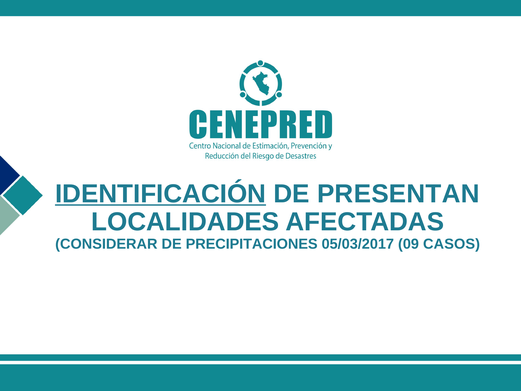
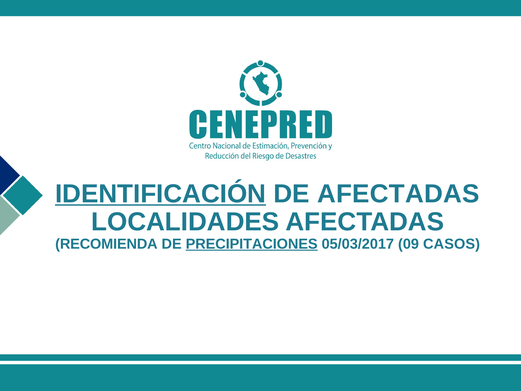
DE PRESENTAN: PRESENTAN -> AFECTADAS
CONSIDERAR: CONSIDERAR -> RECOMIENDA
PRECIPITACIONES underline: none -> present
